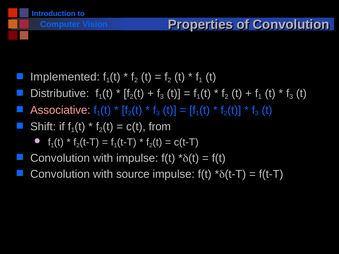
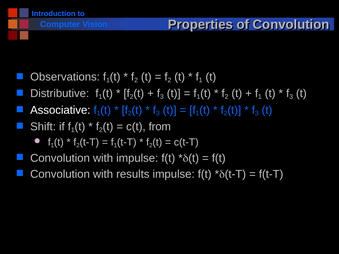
Implemented: Implemented -> Observations
Associative colour: pink -> white
source: source -> results
